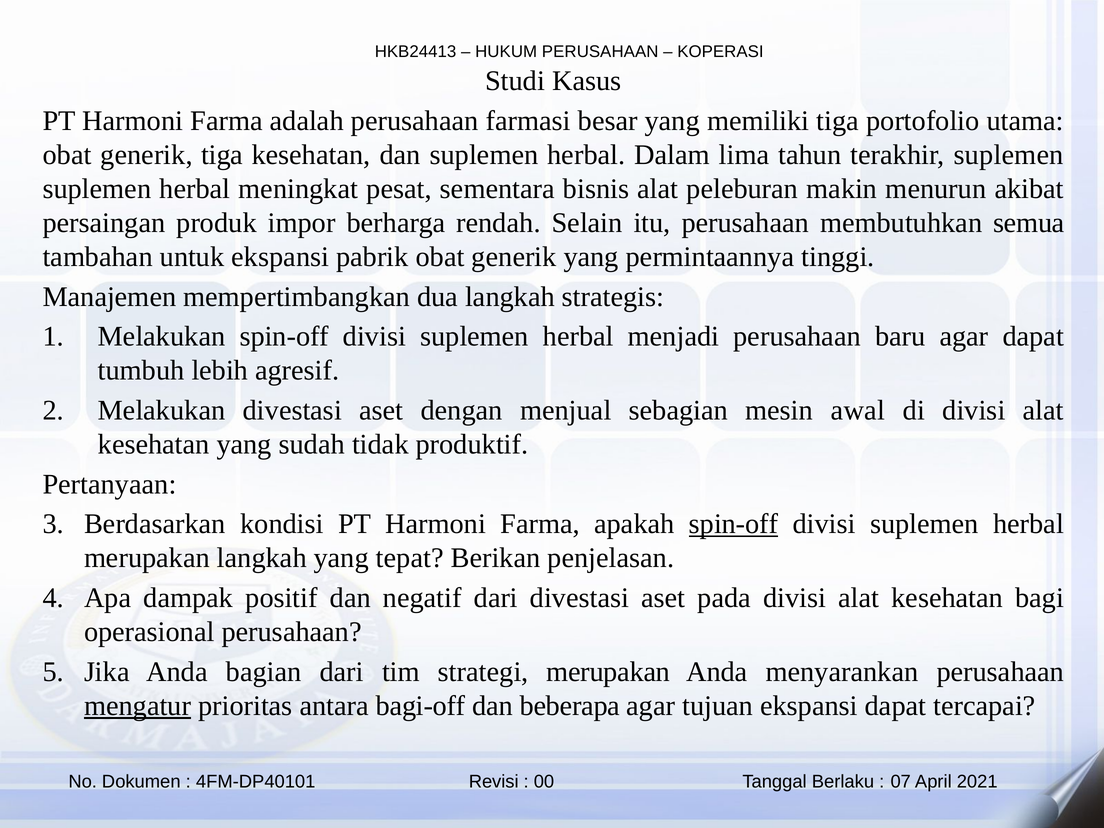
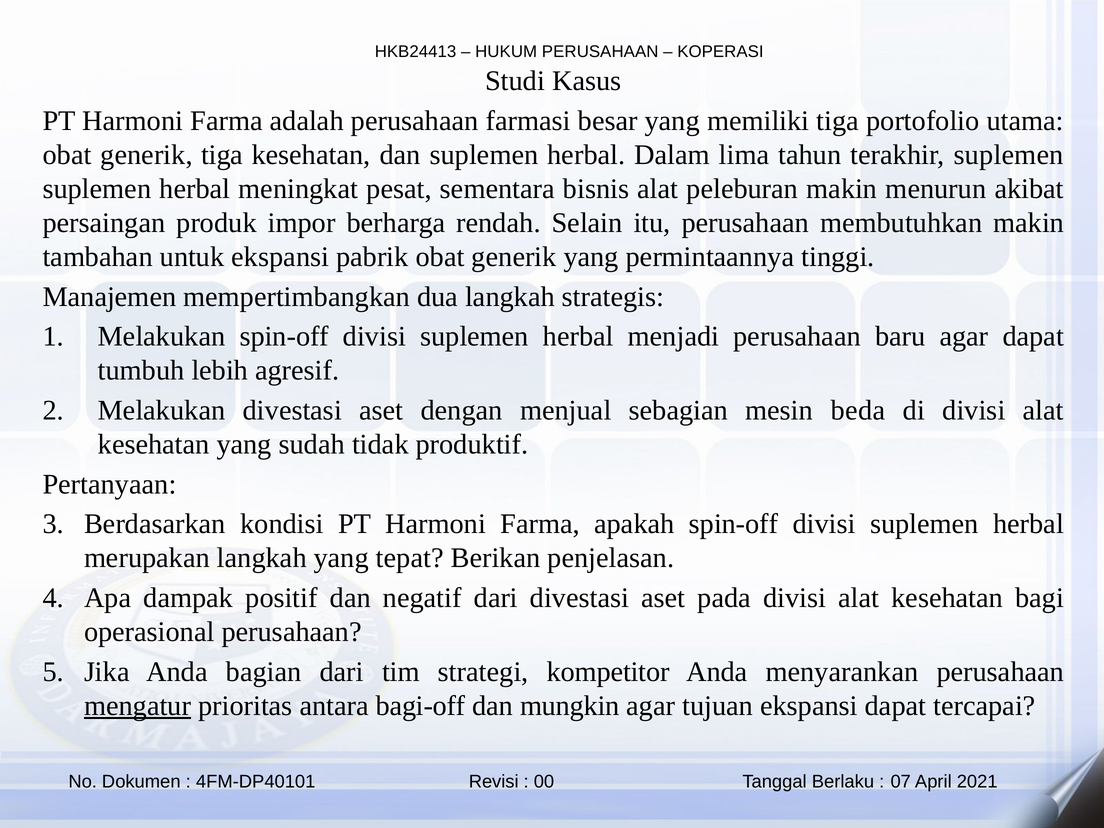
membutuhkan semua: semua -> makin
awal: awal -> beda
spin-off at (734, 524) underline: present -> none
strategi merupakan: merupakan -> kompetitor
beberapa: beberapa -> mungkin
